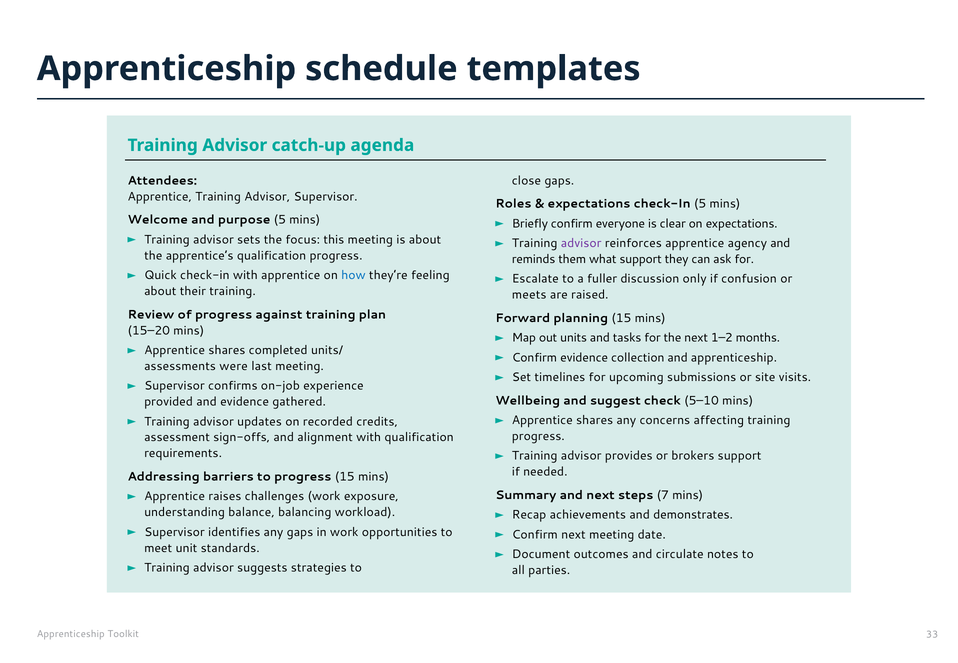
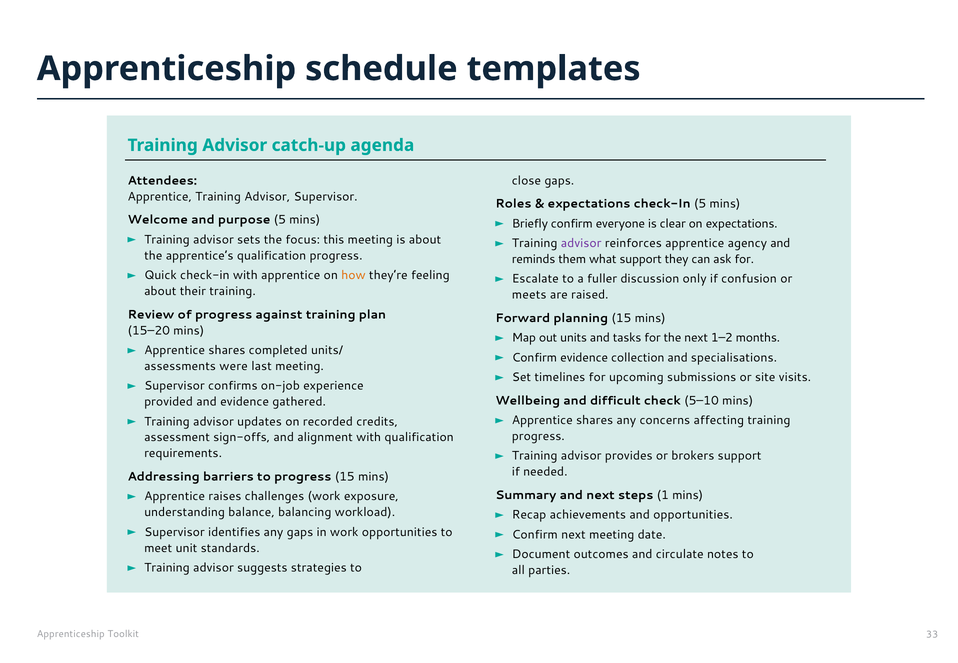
how colour: blue -> orange
and apprenticeship: apprenticeship -> specialisations
suggest: suggest -> difficult
7: 7 -> 1
and demonstrates: demonstrates -> opportunities
